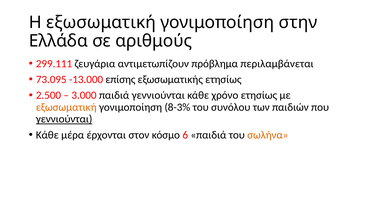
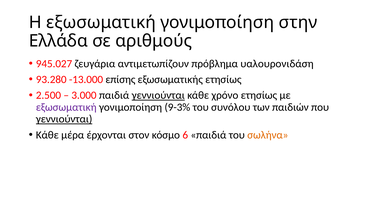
299.111: 299.111 -> 945.027
περιλαμβάνεται: περιλαμβάνεται -> υαλουρονιδάση
73.095: 73.095 -> 93.280
γεννιούνται at (158, 96) underline: none -> present
εξωσωματική at (66, 108) colour: orange -> purple
8-3%: 8-3% -> 9-3%
